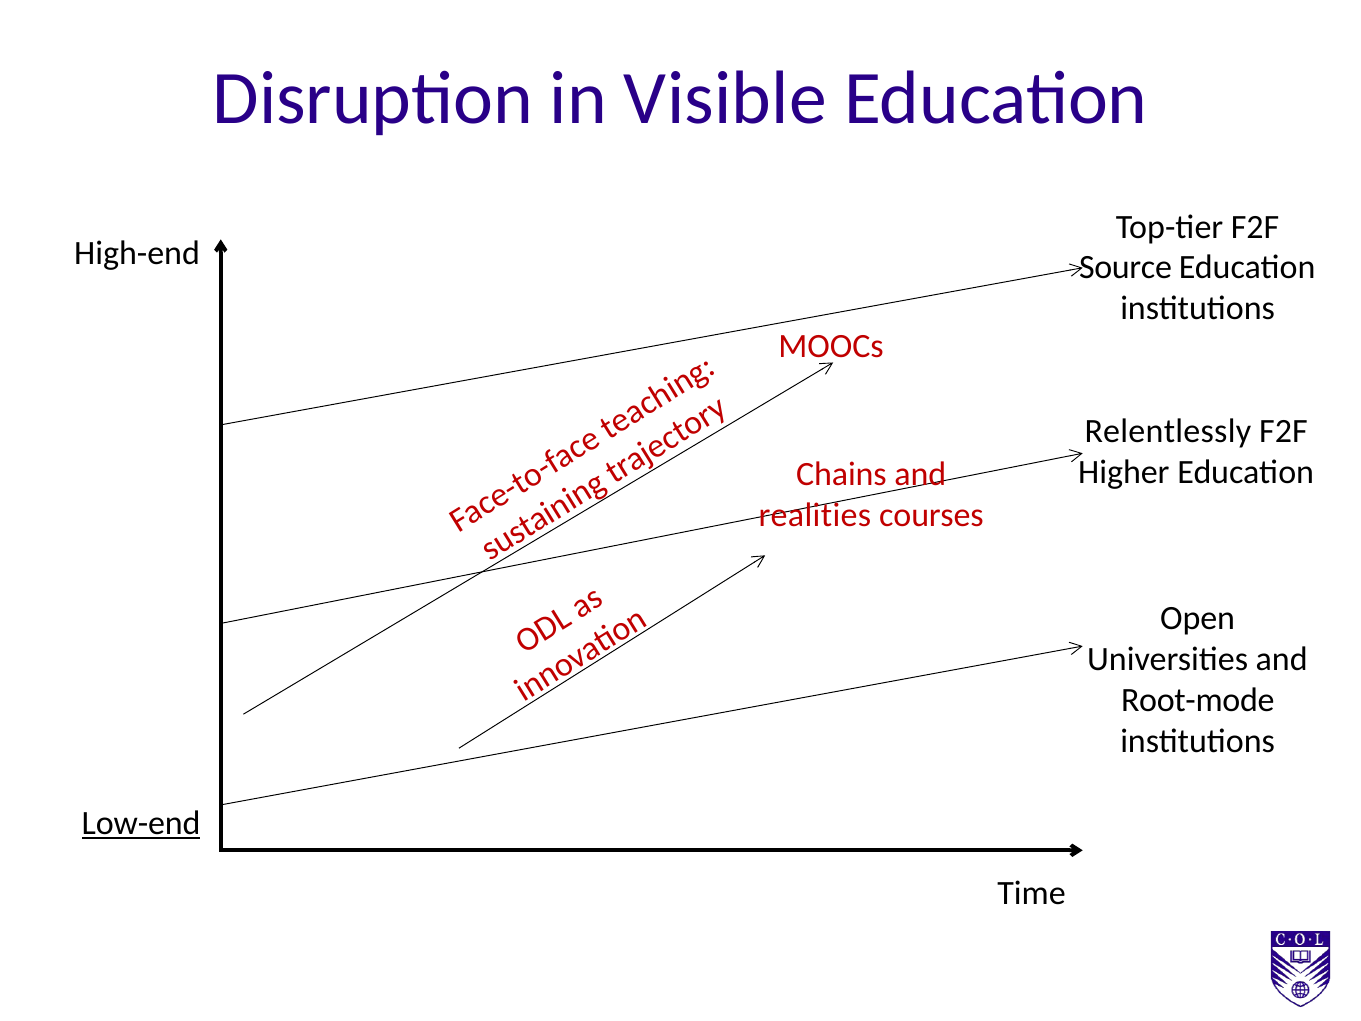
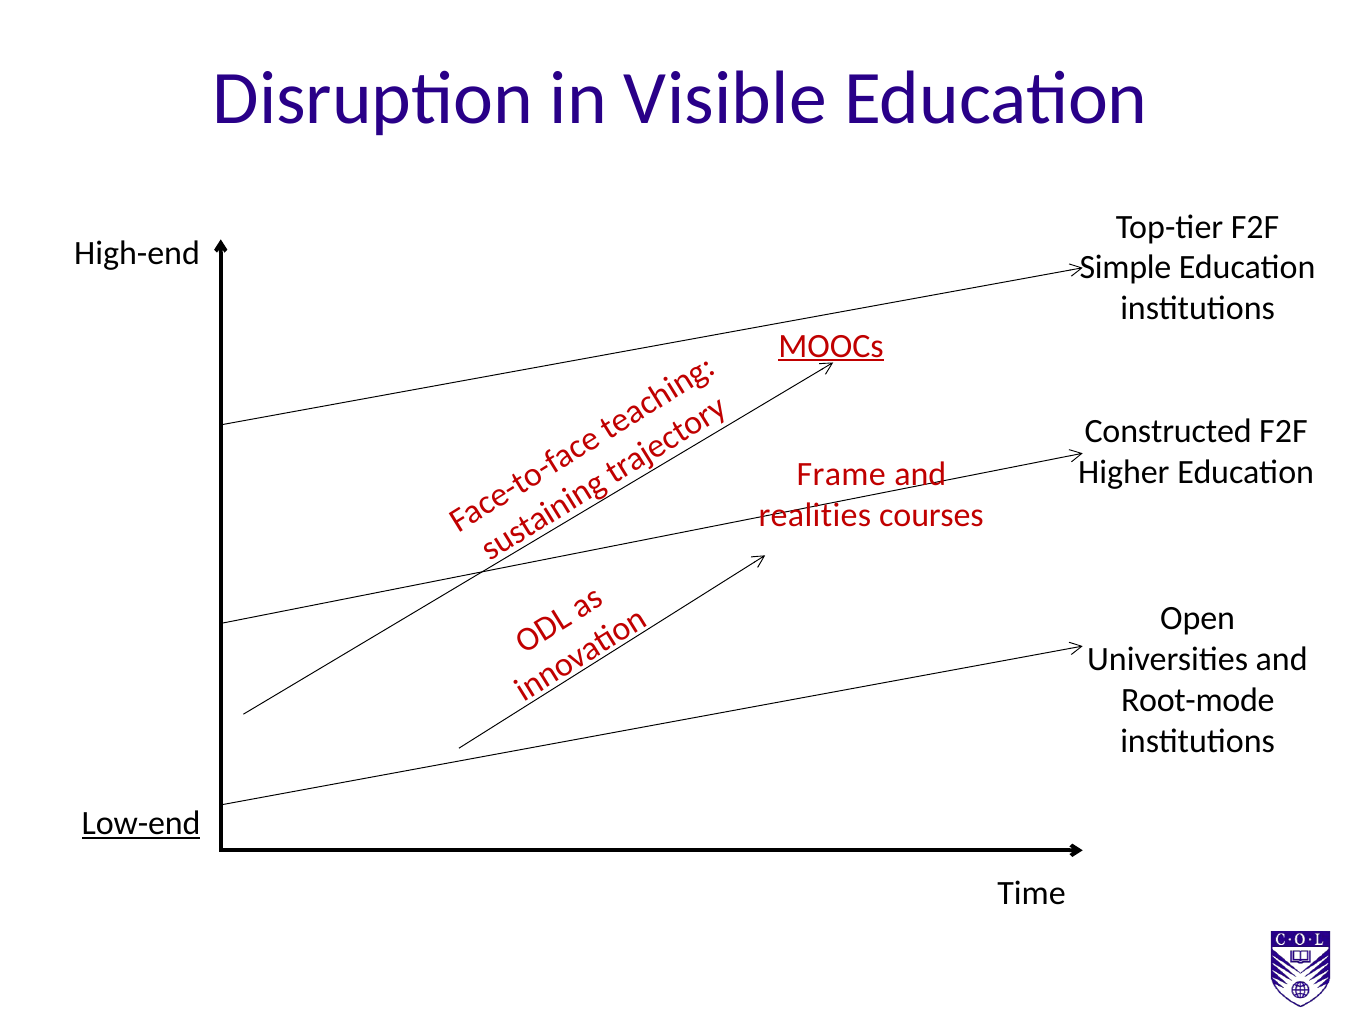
Source: Source -> Simple
MOOCs underline: none -> present
Relentlessly: Relentlessly -> Constructed
Chains: Chains -> Frame
